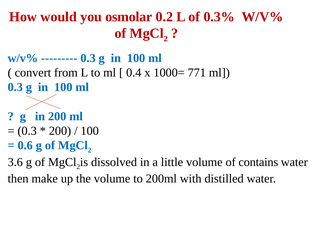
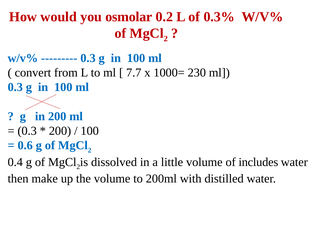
0.4: 0.4 -> 7.7
771: 771 -> 230
3.6: 3.6 -> 0.4
contains: contains -> includes
